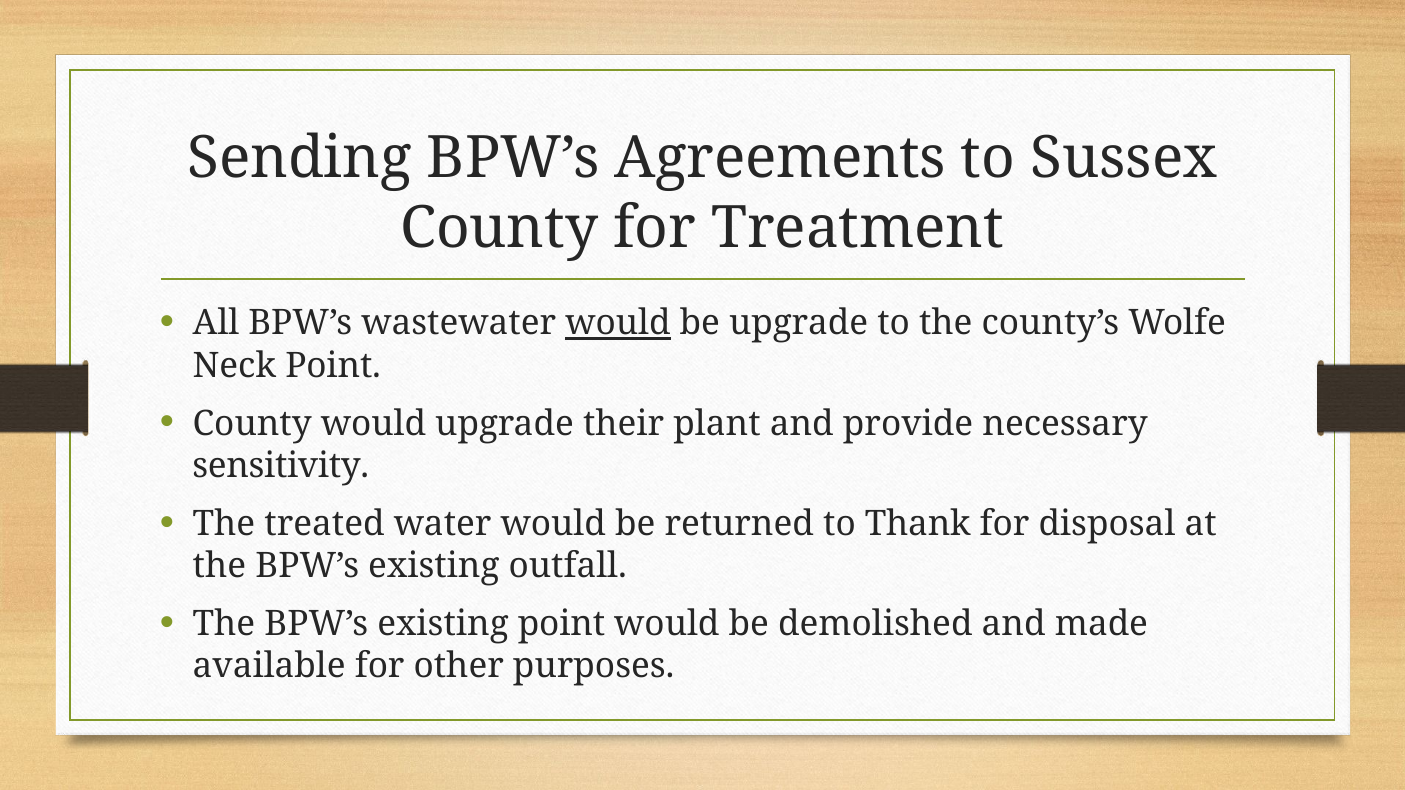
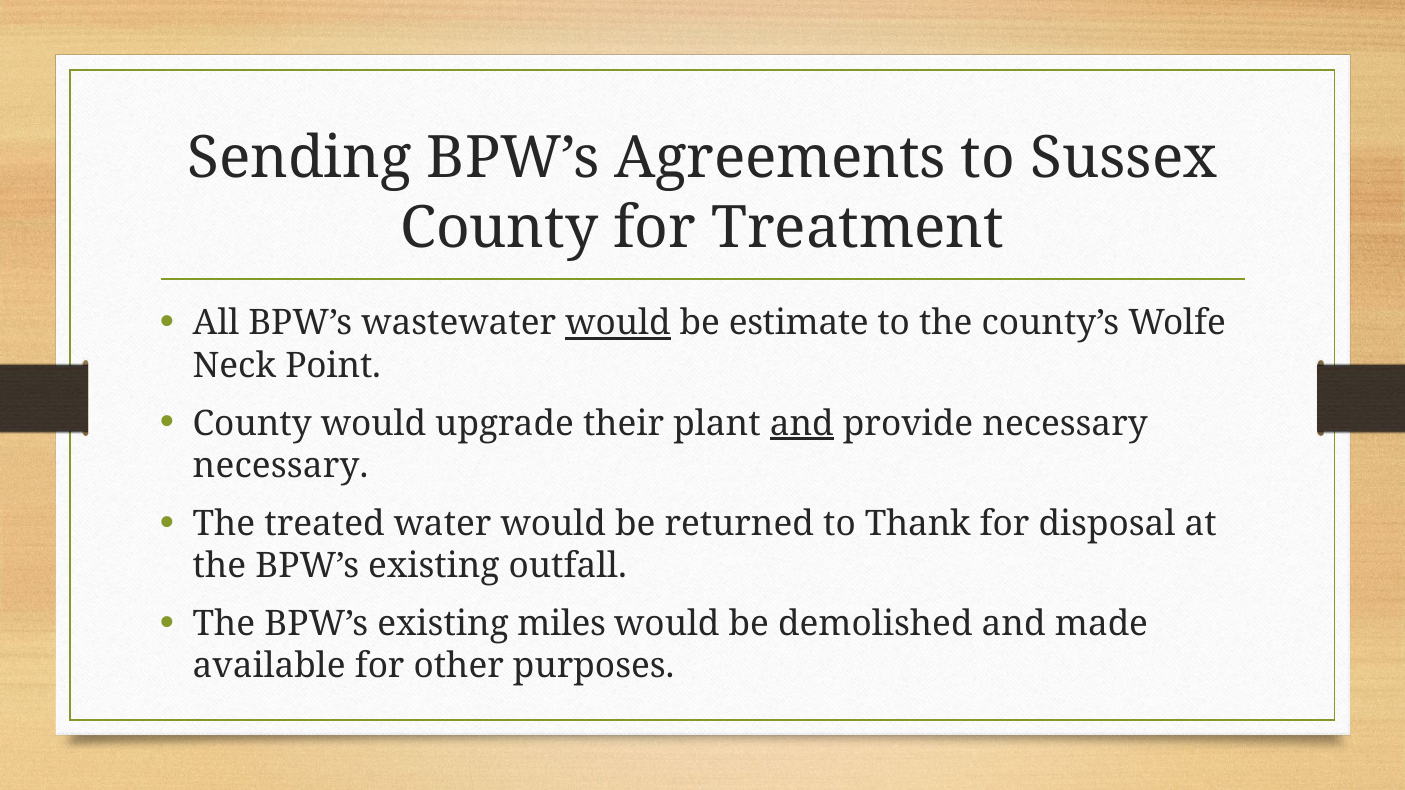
be upgrade: upgrade -> estimate
and at (802, 424) underline: none -> present
sensitivity at (281, 466): sensitivity -> necessary
existing point: point -> miles
